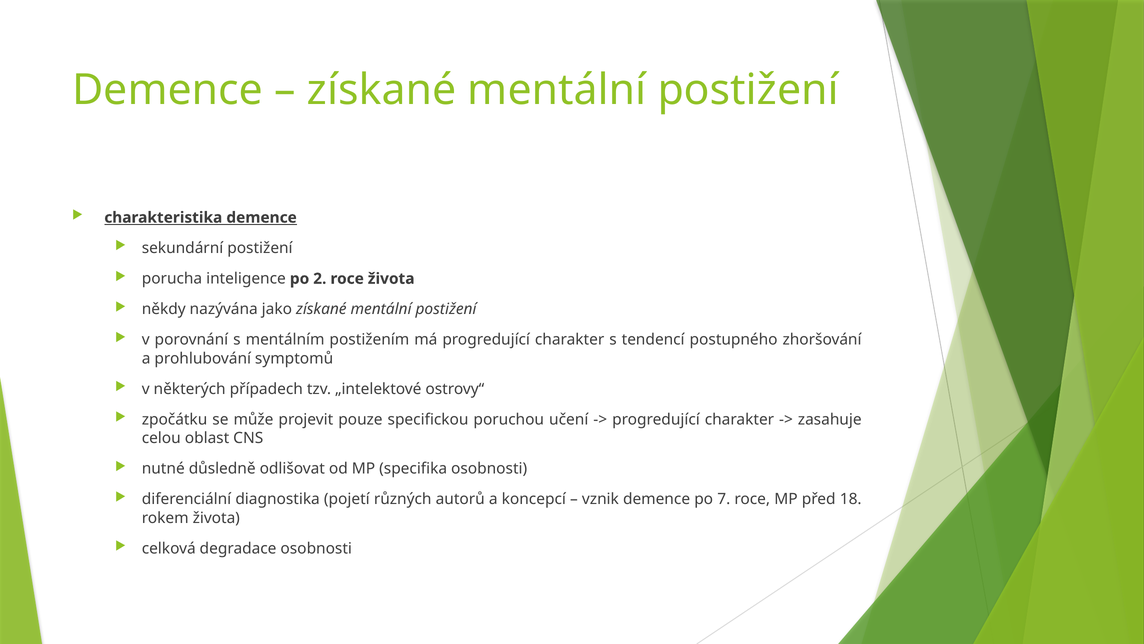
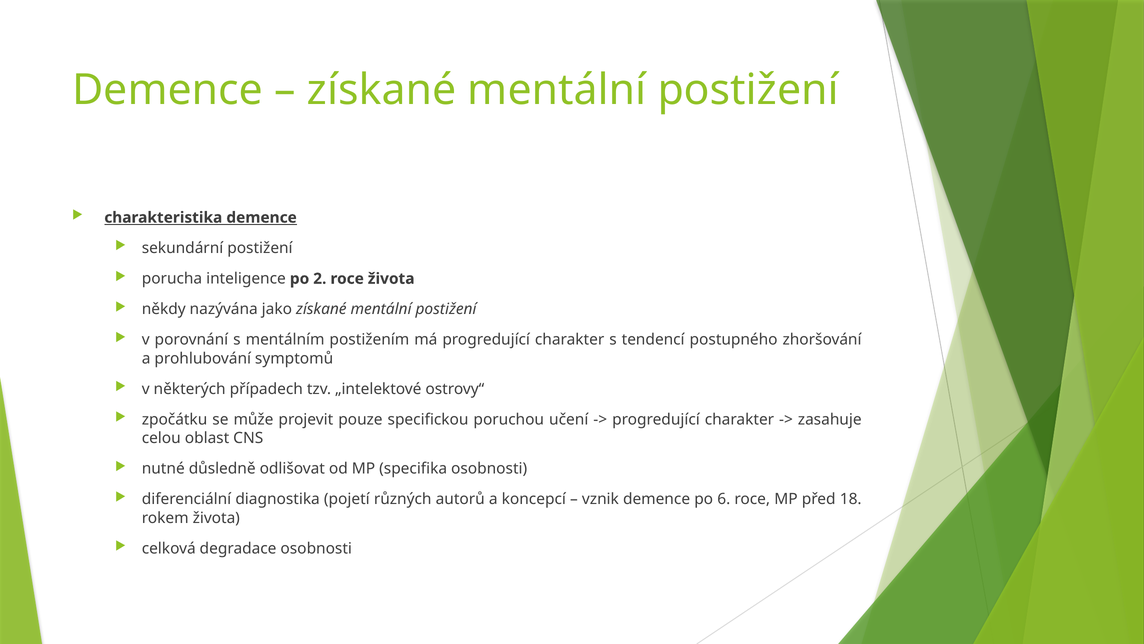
7: 7 -> 6
